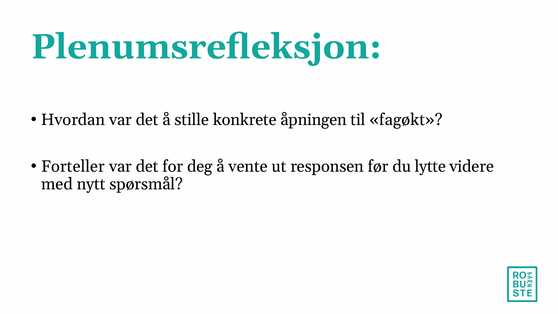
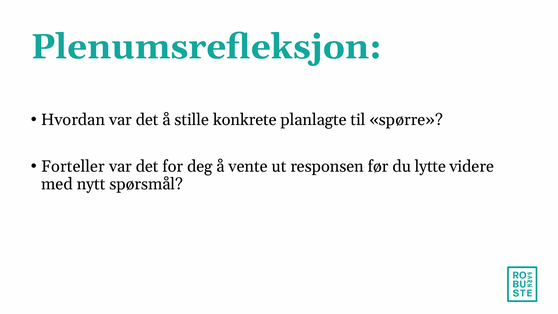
åpningen: åpningen -> planlagte
fagøkt: fagøkt -> spørre
